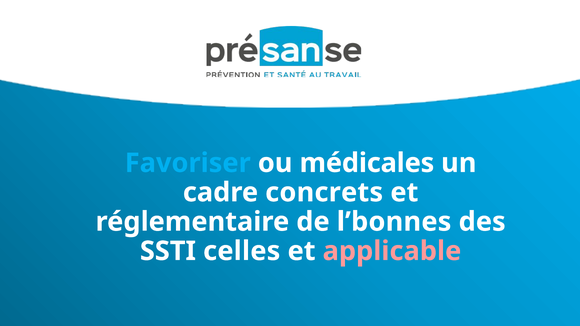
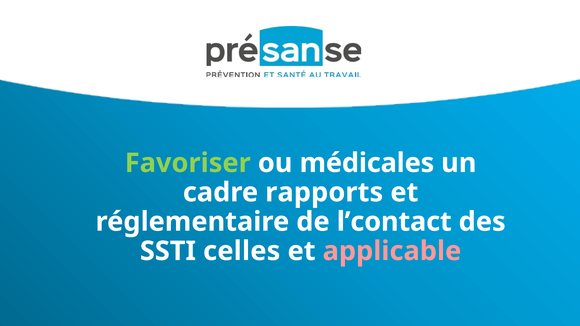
Favoriser colour: light blue -> light green
concrets: concrets -> rapports
l’bonnes: l’bonnes -> l’contact
